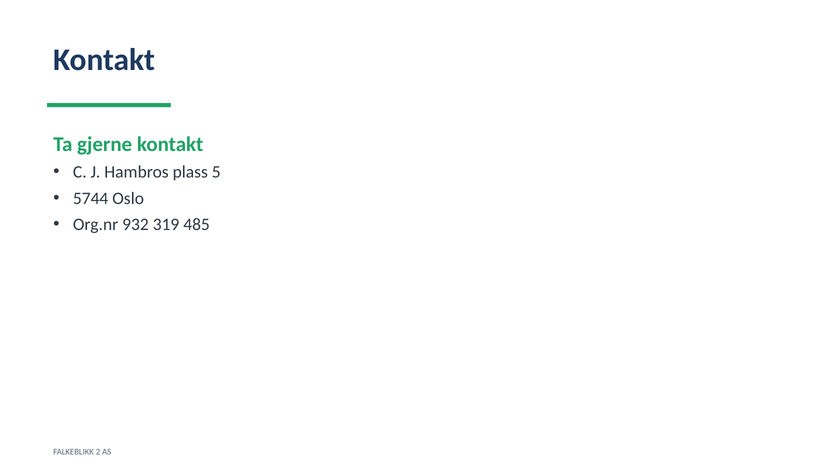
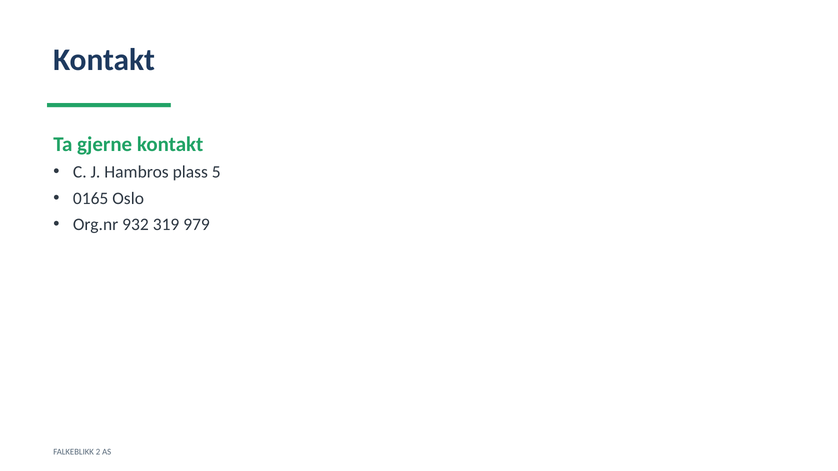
5744: 5744 -> 0165
485: 485 -> 979
